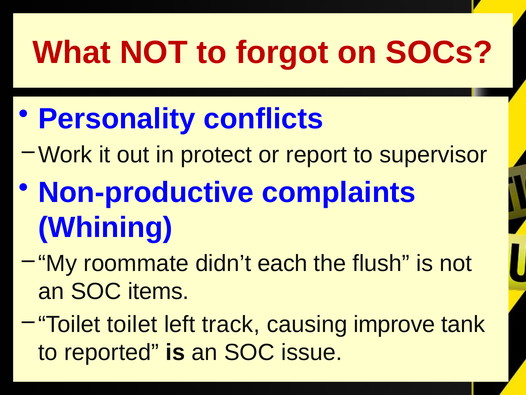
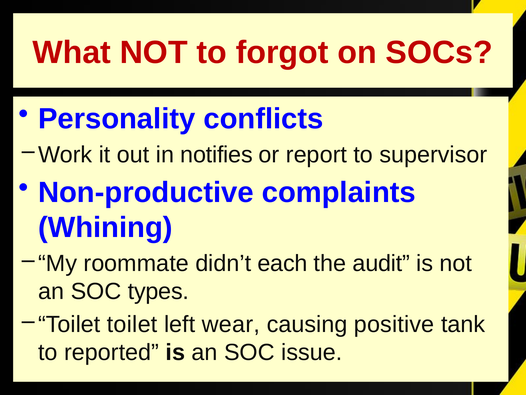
protect: protect -> notifies
flush: flush -> audit
items: items -> types
track: track -> wear
improve: improve -> positive
